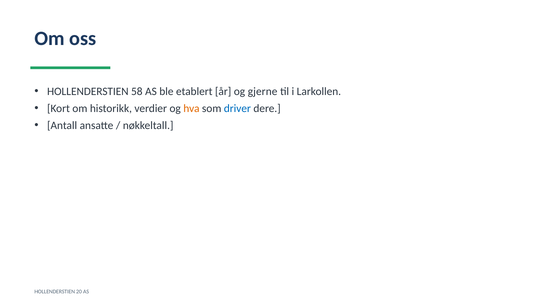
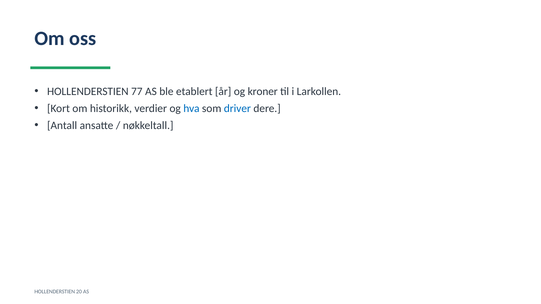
58: 58 -> 77
gjerne: gjerne -> kroner
hva colour: orange -> blue
